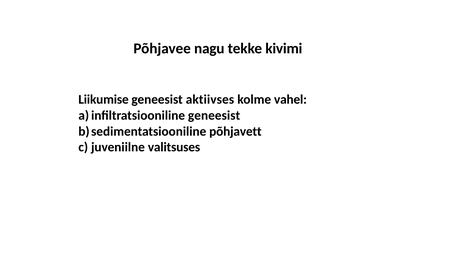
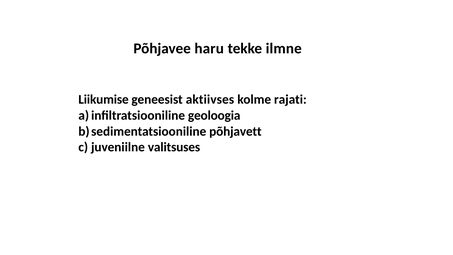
nagu: nagu -> haru
kivimi: kivimi -> ilmne
vahel: vahel -> rajati
geneesist at (214, 115): geneesist -> geoloogia
